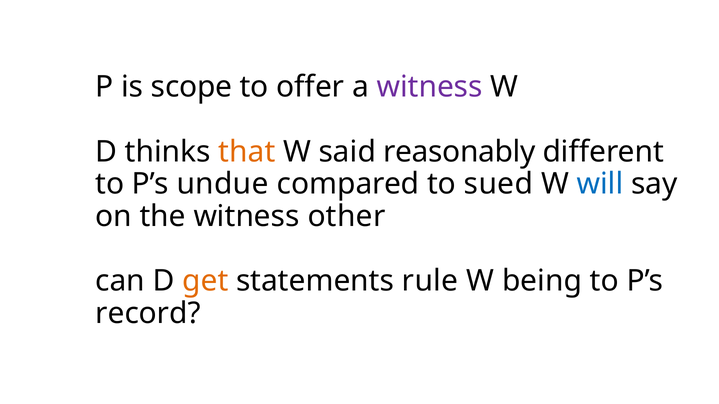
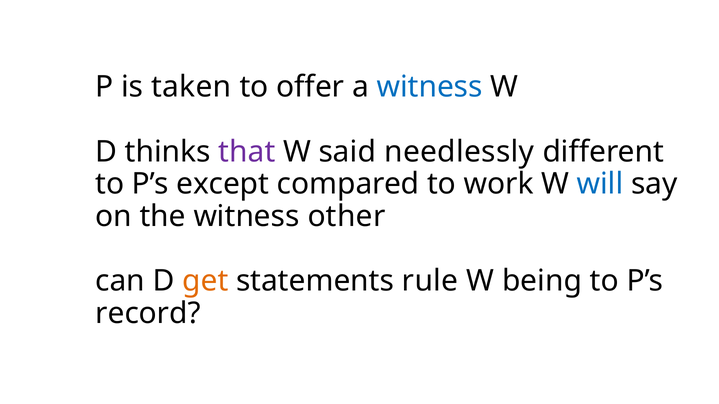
scope: scope -> taken
witness at (430, 87) colour: purple -> blue
that colour: orange -> purple
reasonably: reasonably -> needlessly
undue: undue -> except
sued: sued -> work
